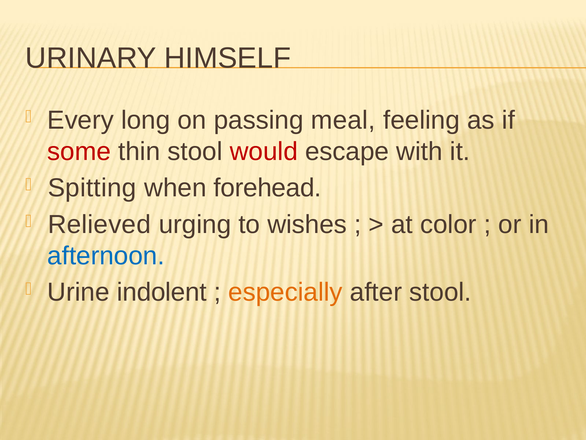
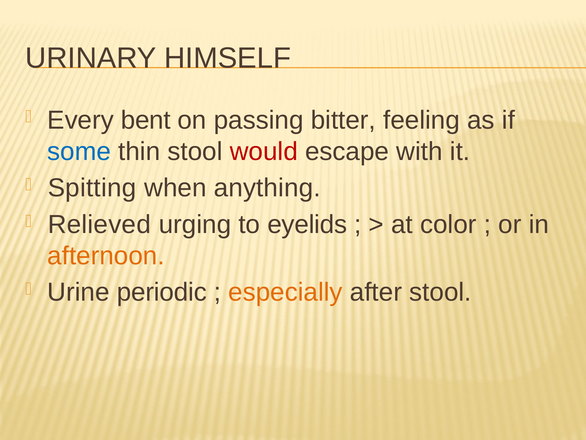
long: long -> bent
meal: meal -> bitter
some colour: red -> blue
forehead: forehead -> anything
wishes: wishes -> eyelids
afternoon colour: blue -> orange
indolent: indolent -> periodic
